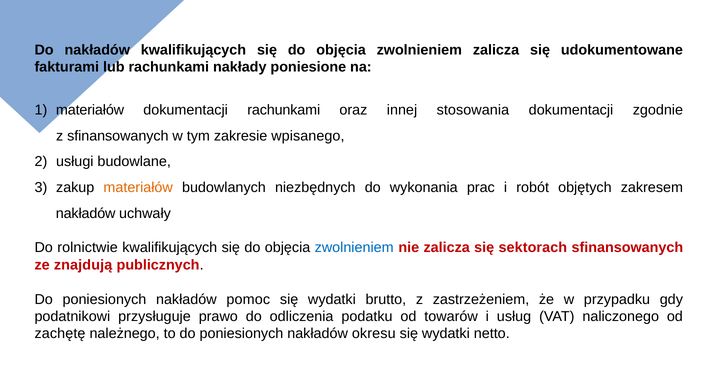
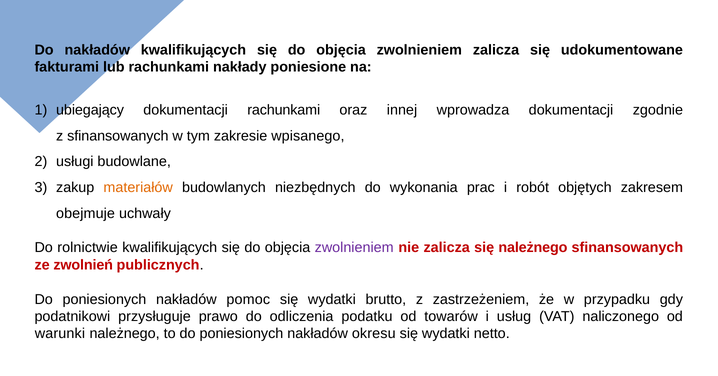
materiałów at (90, 110): materiałów -> ubiegający
stosowania: stosowania -> wprowadza
nakładów at (86, 214): nakładów -> obejmuje
zwolnieniem at (354, 248) colour: blue -> purple
się sektorach: sektorach -> należnego
znajdują: znajdują -> zwolnień
zachętę: zachętę -> warunki
